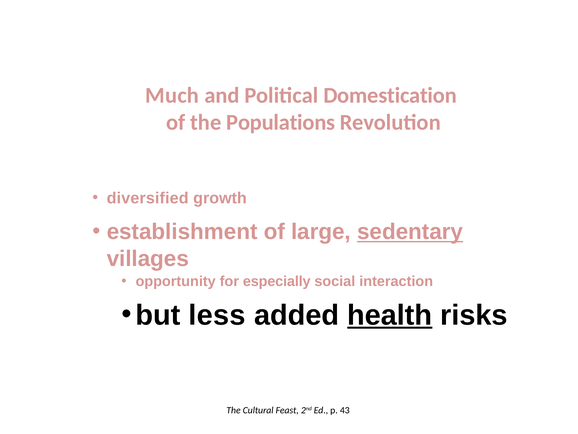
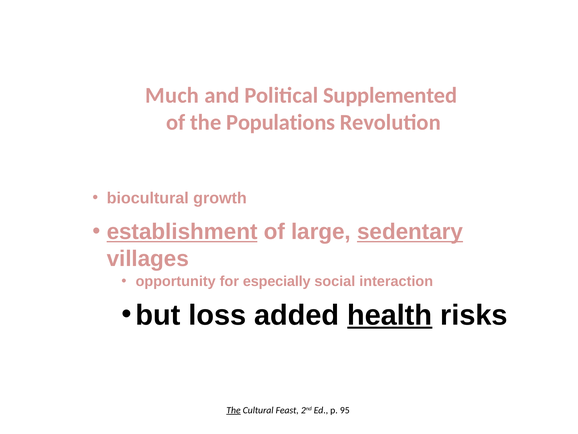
Domestication: Domestication -> Supplemented
diversified: diversified -> biocultural
establishment underline: none -> present
less: less -> loss
The at (234, 410) underline: none -> present
43: 43 -> 95
